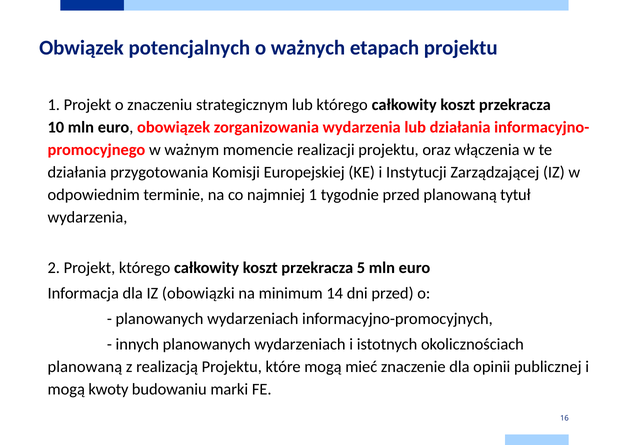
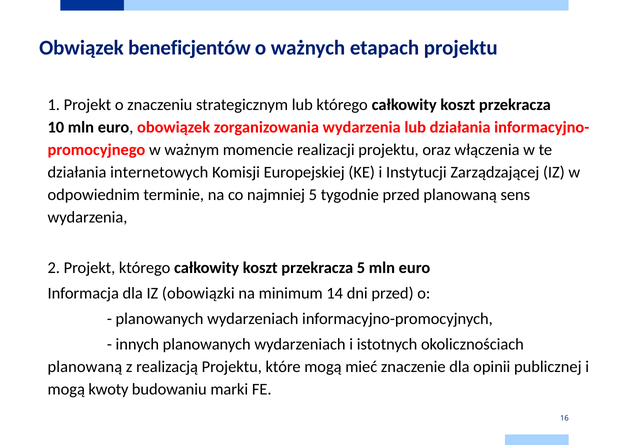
potencjalnych: potencjalnych -> beneficjentów
przygotowania: przygotowania -> internetowych
najmniej 1: 1 -> 5
tytuł: tytuł -> sens
